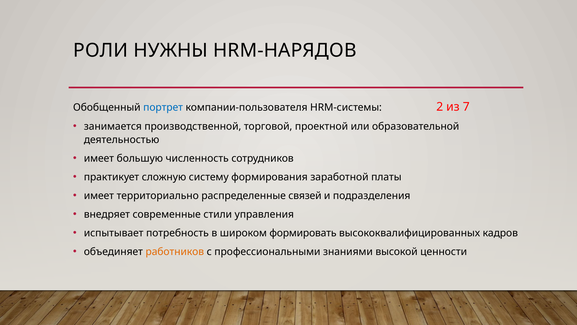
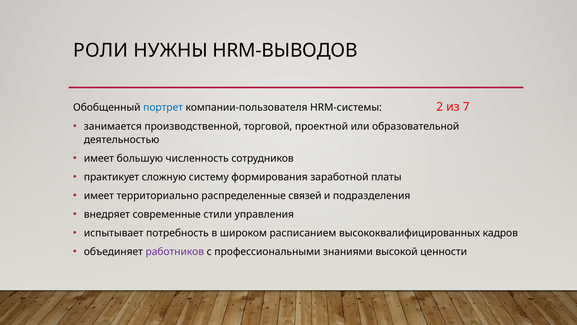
HRM-НАРЯДОВ: HRM-НАРЯДОВ -> HRM-ВЫВОДОВ
формировать: формировать -> расписанием
работников colour: orange -> purple
